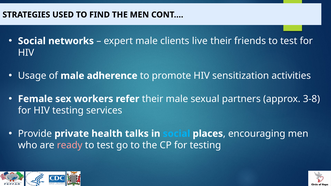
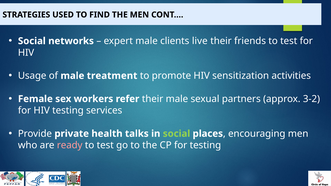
adherence: adherence -> treatment
3-8: 3-8 -> 3-2
social at (176, 134) colour: light blue -> light green
